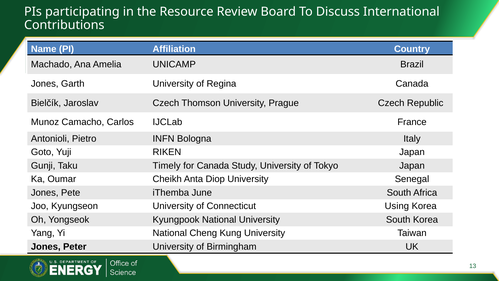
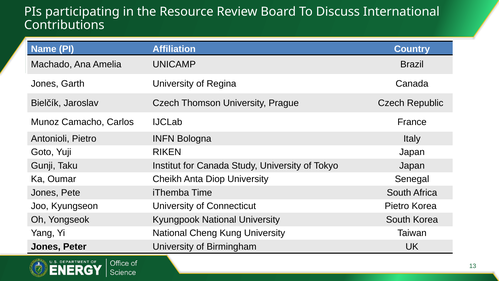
Timely: Timely -> Institut
June: June -> Time
Connecticut Using: Using -> Pietro
